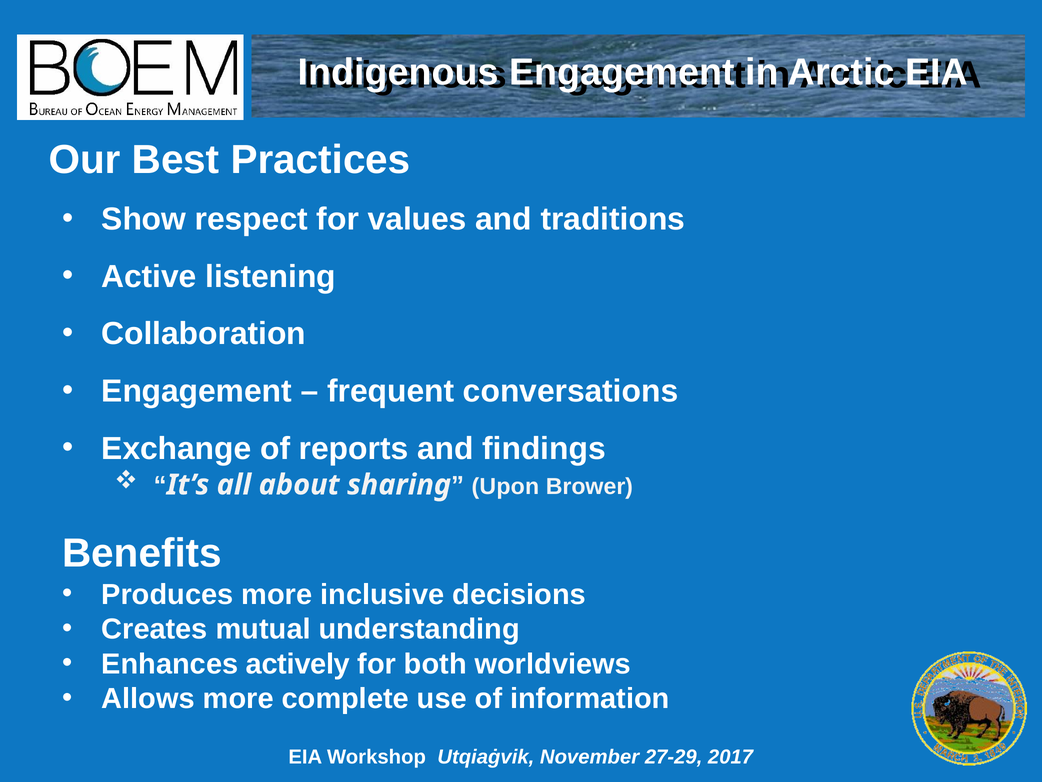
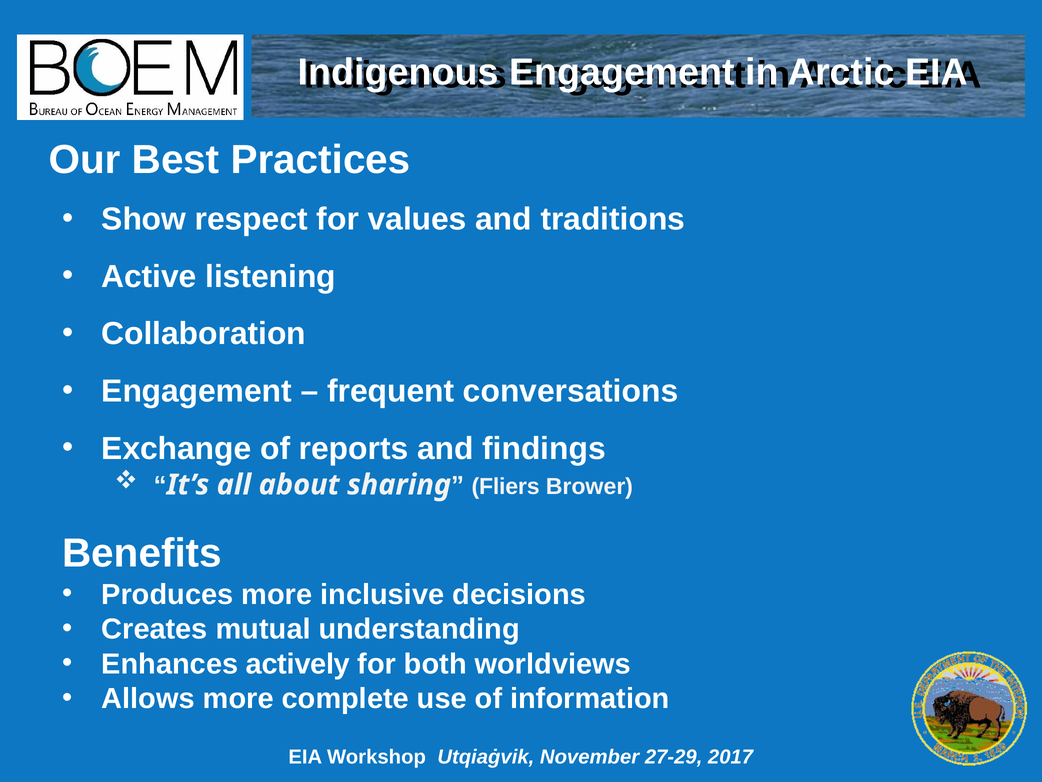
Upon: Upon -> Fliers
